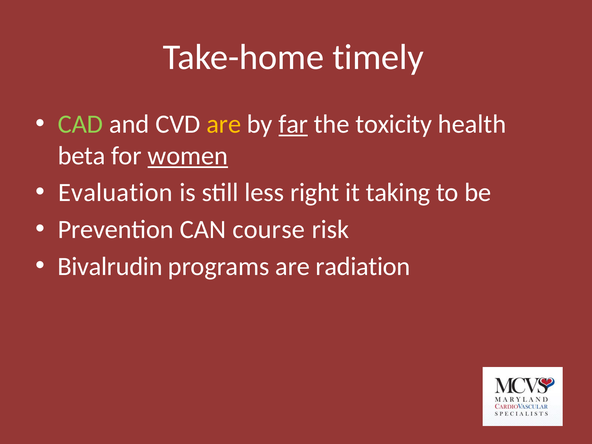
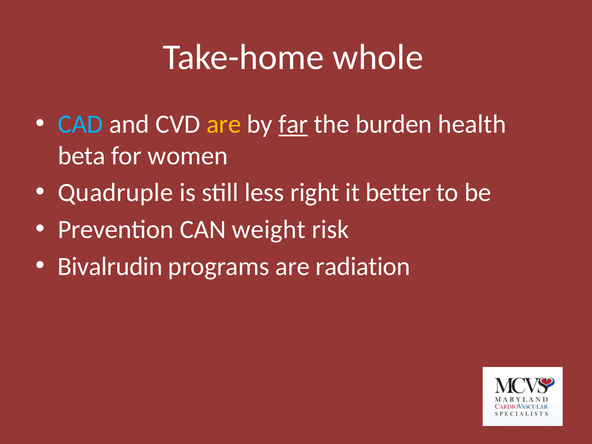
timely: timely -> whole
CAD colour: light green -> light blue
toxicity: toxicity -> burden
women underline: present -> none
Evaluation: Evaluation -> Quadruple
taking: taking -> better
course: course -> weight
